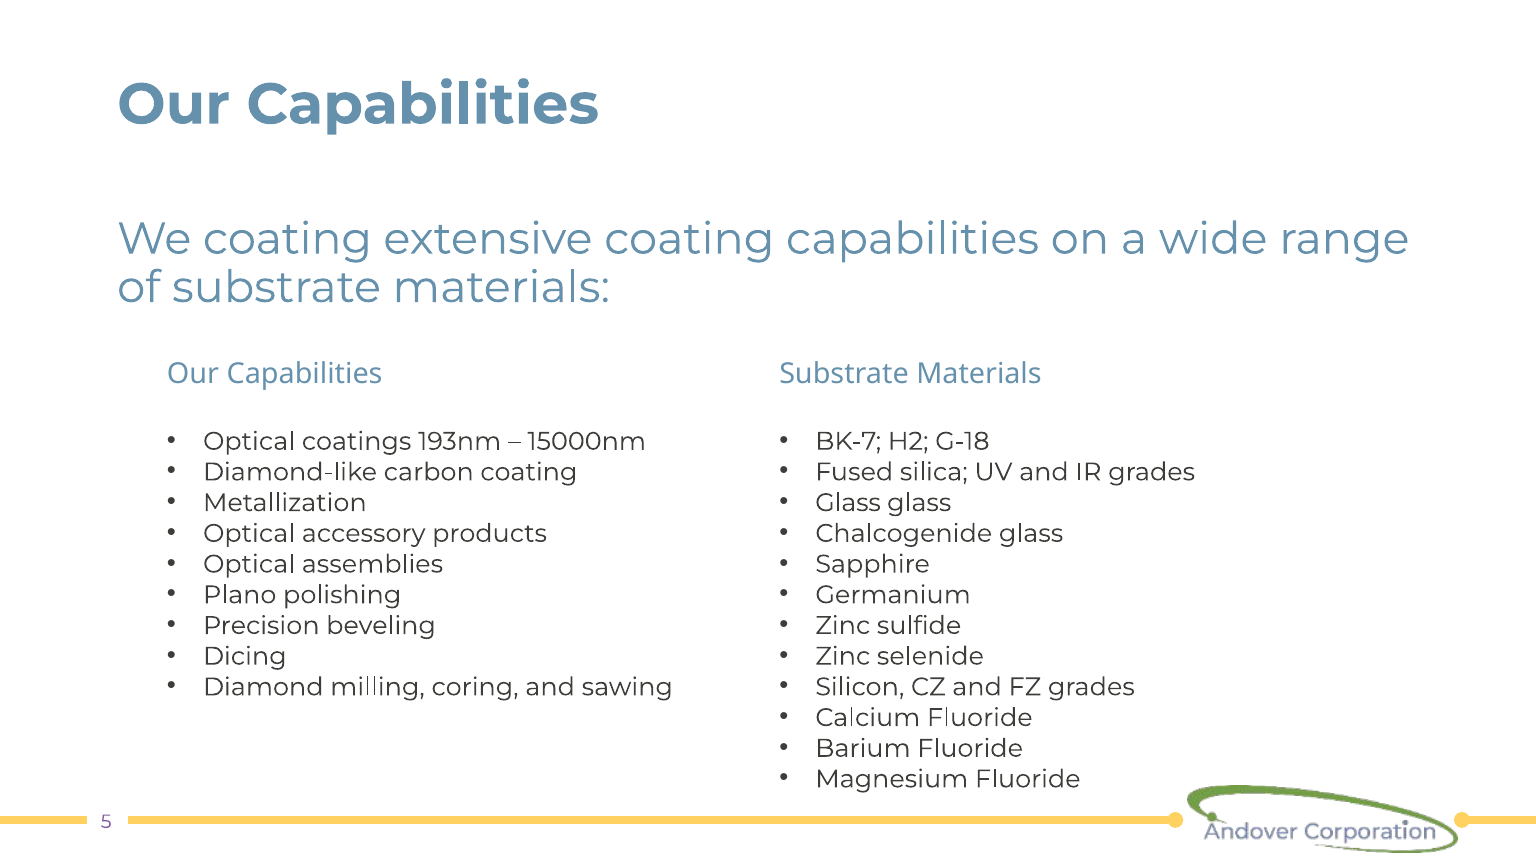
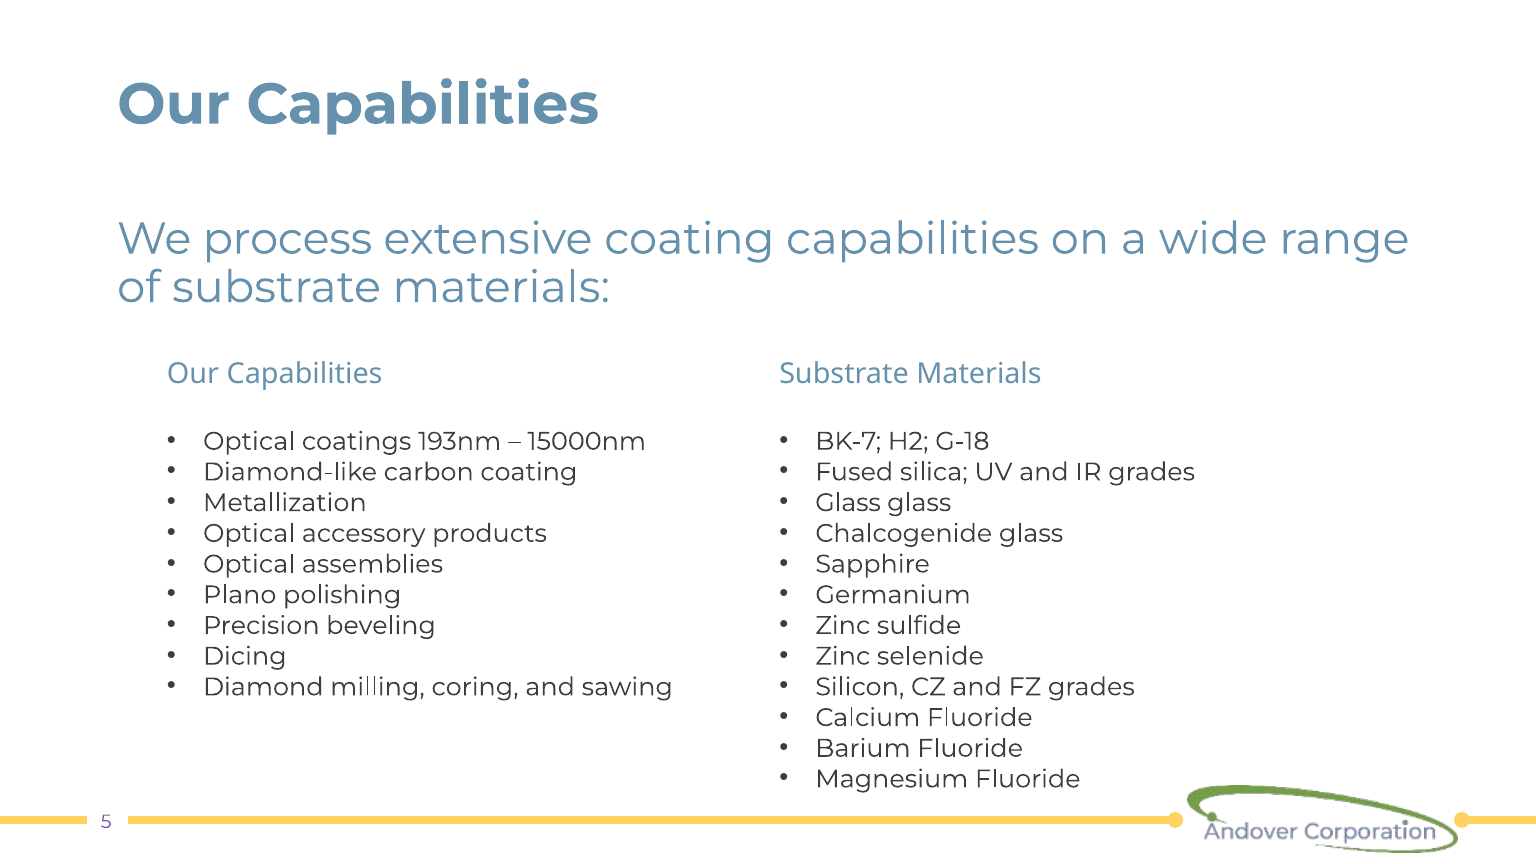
We coating: coating -> process
